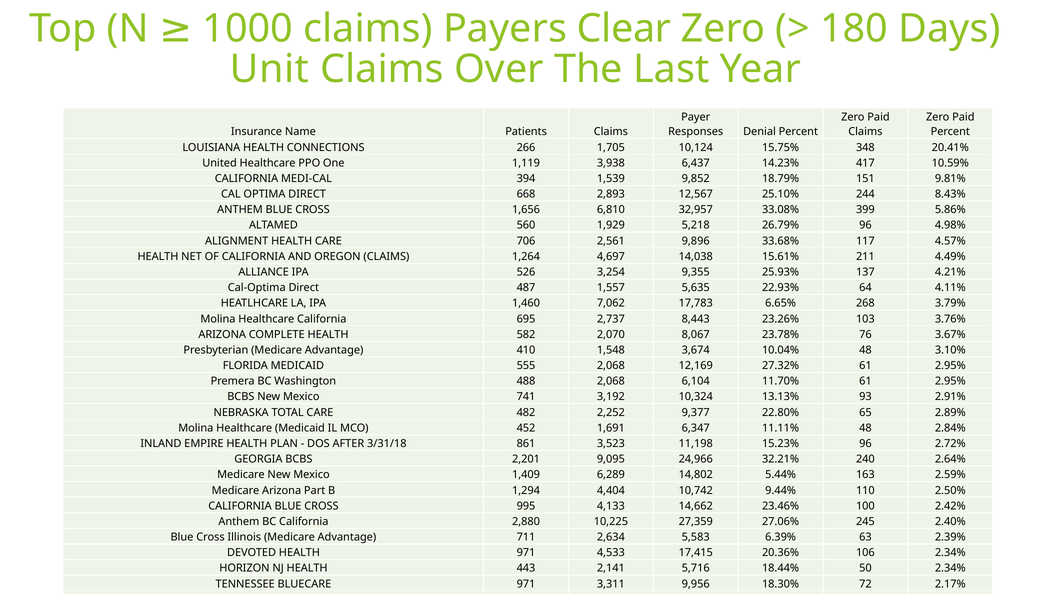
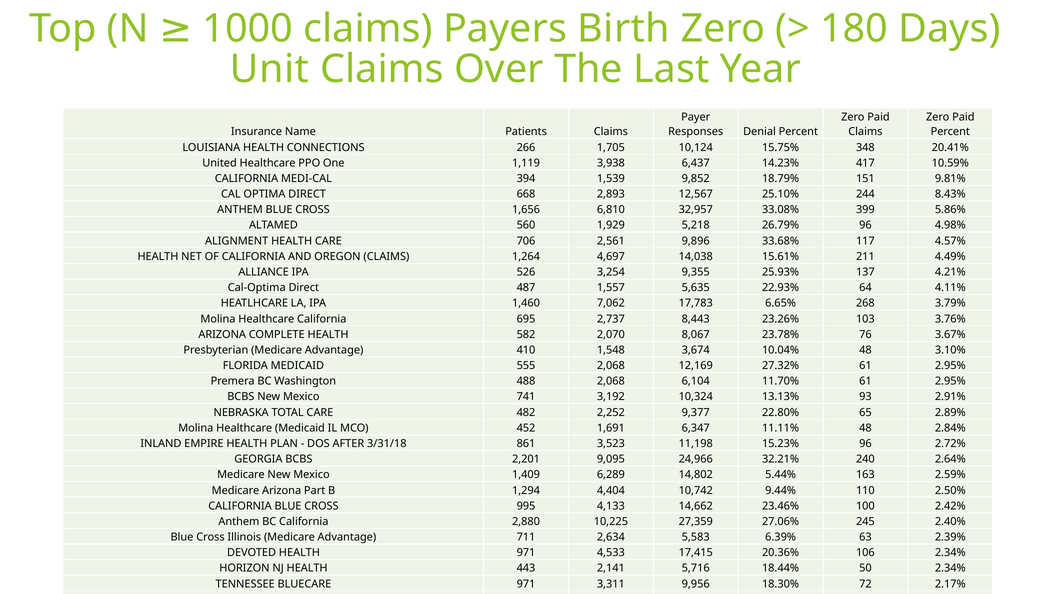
Clear: Clear -> Birth
